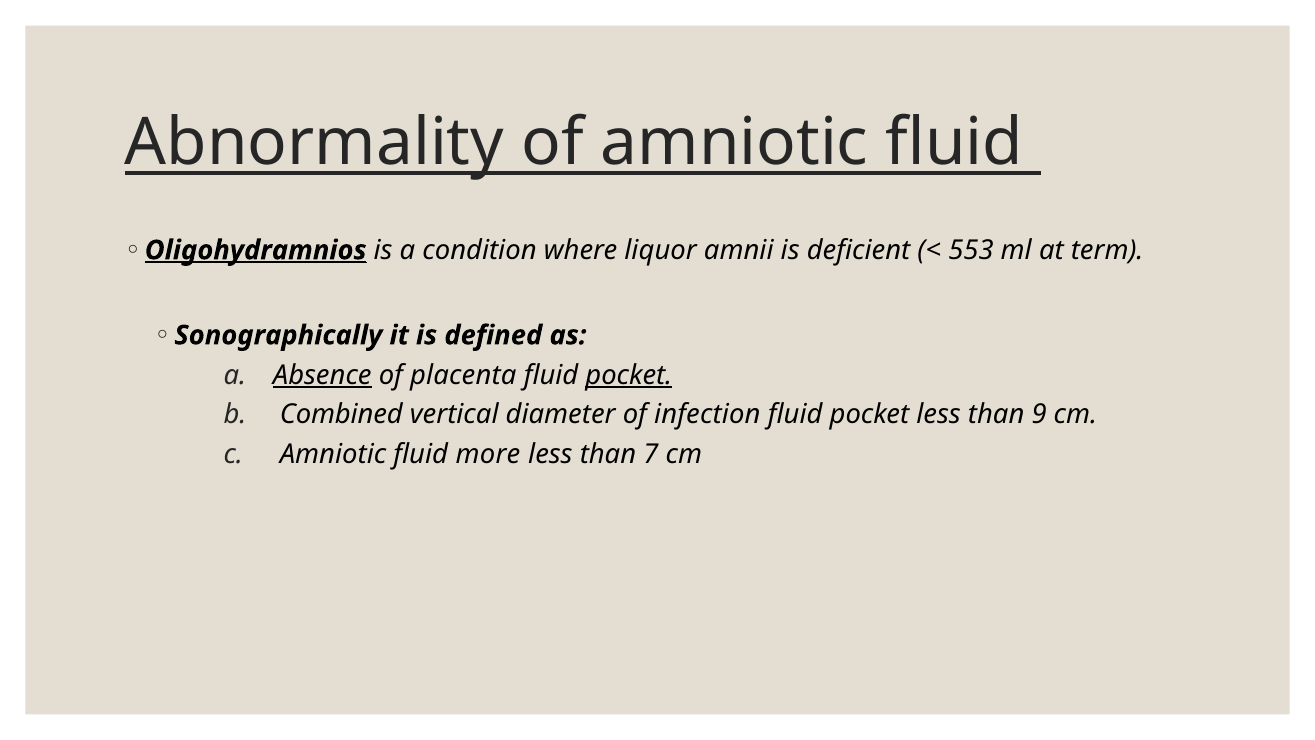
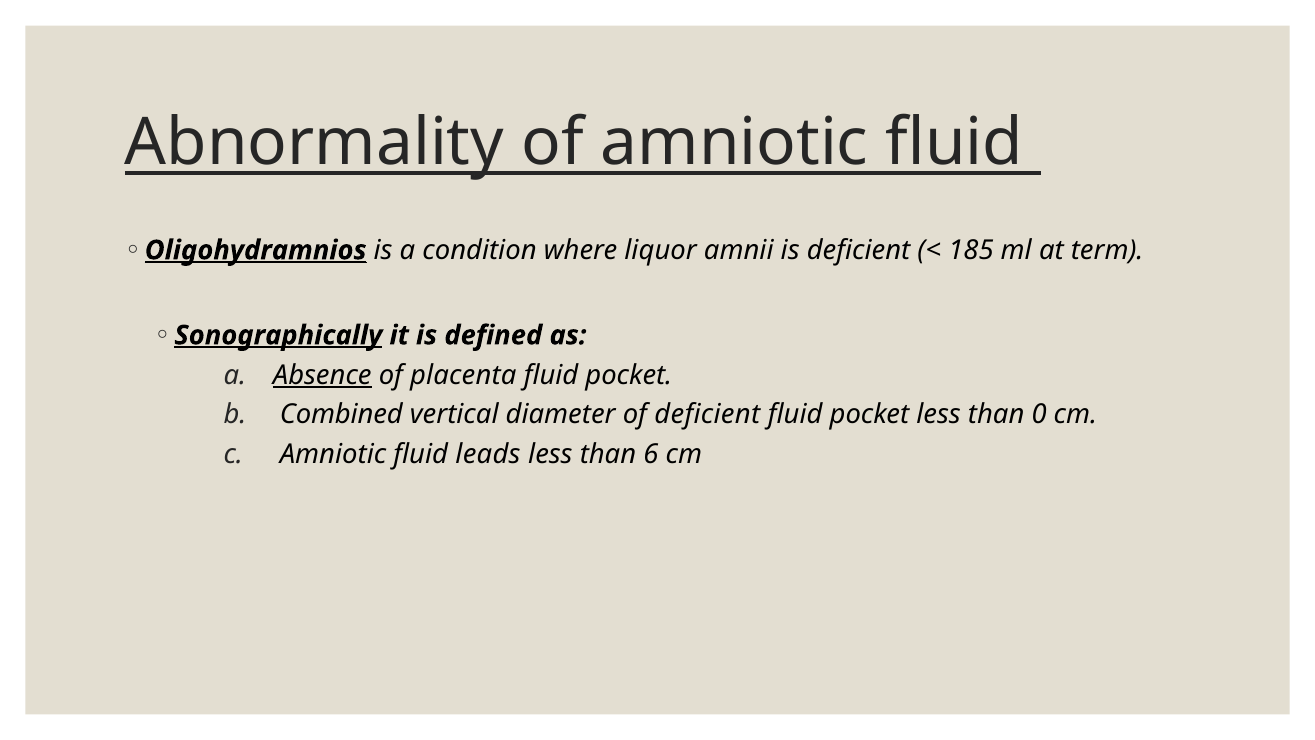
553: 553 -> 185
Sonographically underline: none -> present
pocket at (629, 375) underline: present -> none
of infection: infection -> deficient
9: 9 -> 0
more: more -> leads
7: 7 -> 6
